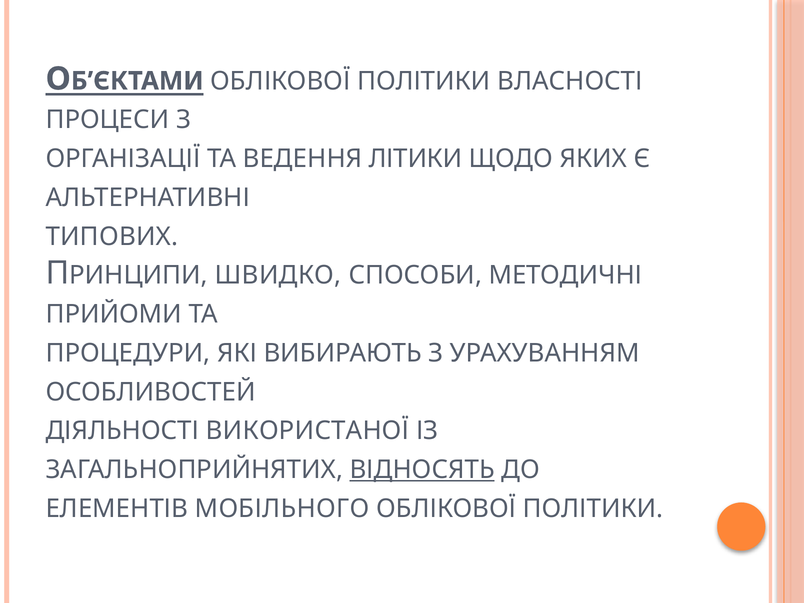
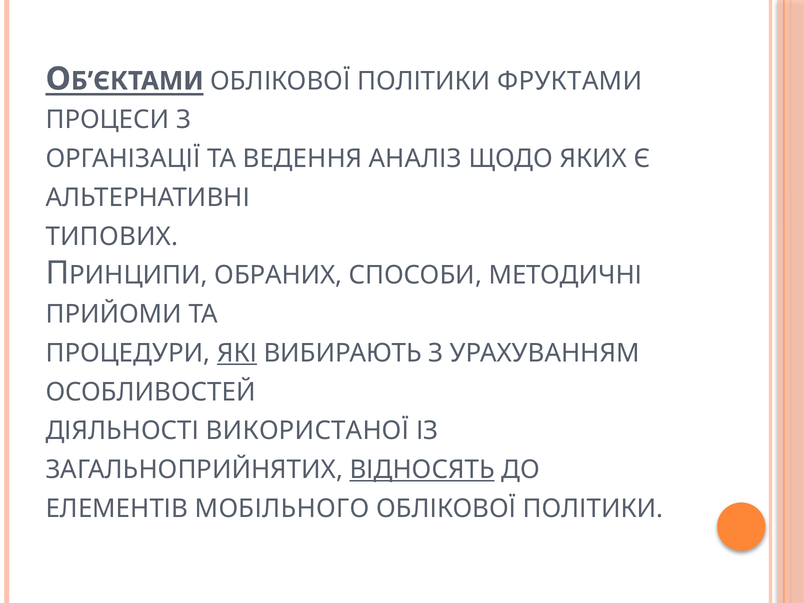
ВЛАСНОСТІ: ВЛАСНОСТІ -> ФРУКТАМИ
ЛІТИКИ: ЛІТИКИ -> АНАЛІЗ
ШВИДКО: ШВИДКО -> ОБРАНИХ
ЯКІ underline: none -> present
